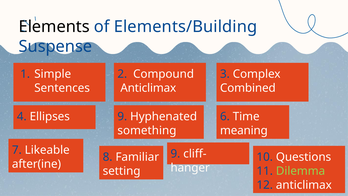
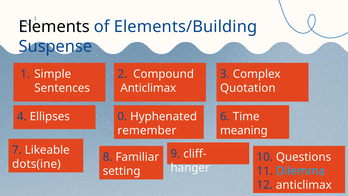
Combined: Combined -> Quotation
Ellipses 9: 9 -> 0
something: something -> remember
after(ine: after(ine -> dots(ine
Dilemma colour: light green -> light blue
